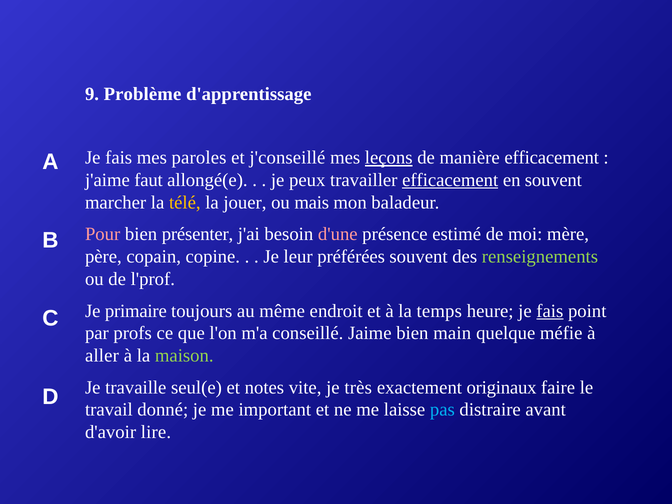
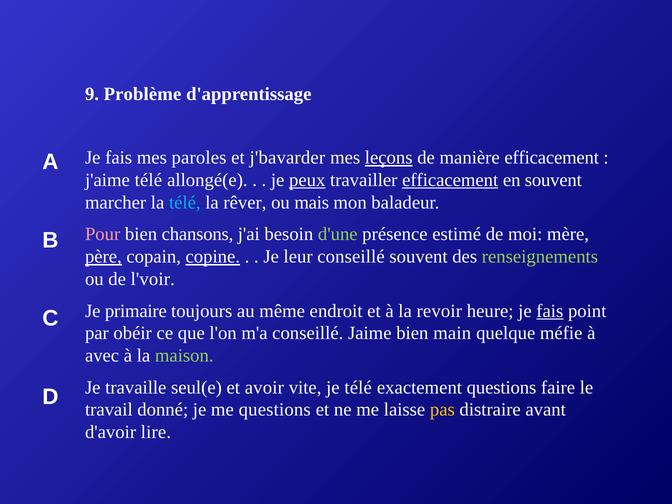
j'conseillé: j'conseillé -> j'bavarder
j'aime faut: faut -> télé
peux underline: none -> present
télé at (185, 203) colour: yellow -> light blue
jouer: jouer -> rêver
présenter: présenter -> chansons
d'une colour: pink -> light green
père underline: none -> present
copine underline: none -> present
leur préférées: préférées -> conseillé
l'prof: l'prof -> l'voir
temps: temps -> revoir
profs: profs -> obéir
aller: aller -> avec
notes: notes -> avoir
je très: très -> télé
exactement originaux: originaux -> questions
me important: important -> questions
pas colour: light blue -> yellow
